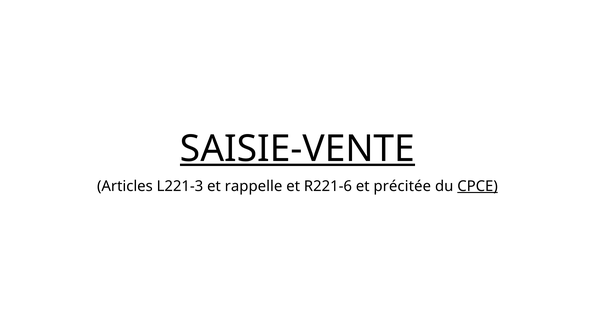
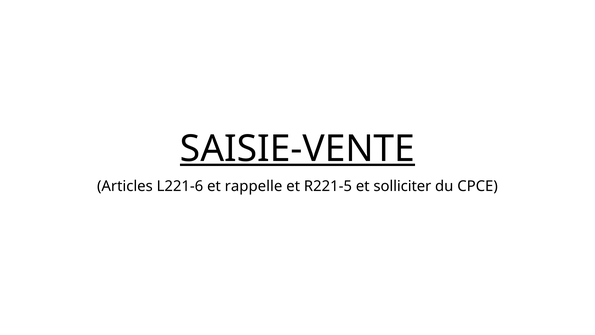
L221-3: L221-3 -> L221-6
R221-6: R221-6 -> R221-5
précitée: précitée -> solliciter
CPCE underline: present -> none
